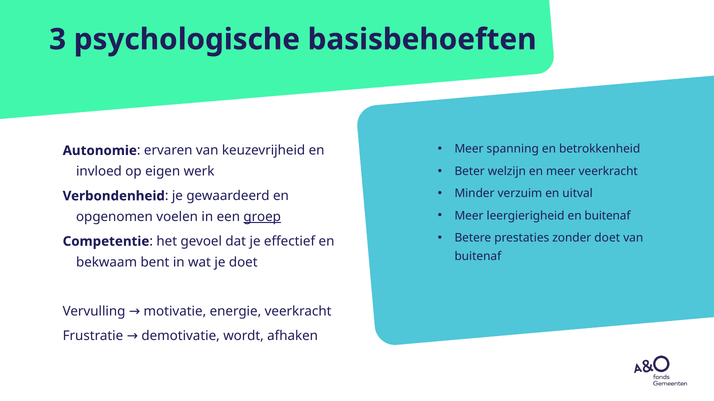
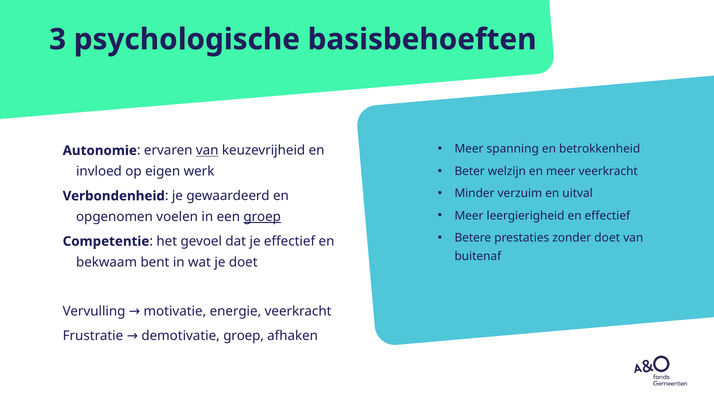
van at (207, 151) underline: none -> present
en buitenaf: buitenaf -> effectief
demotivatie wordt: wordt -> groep
